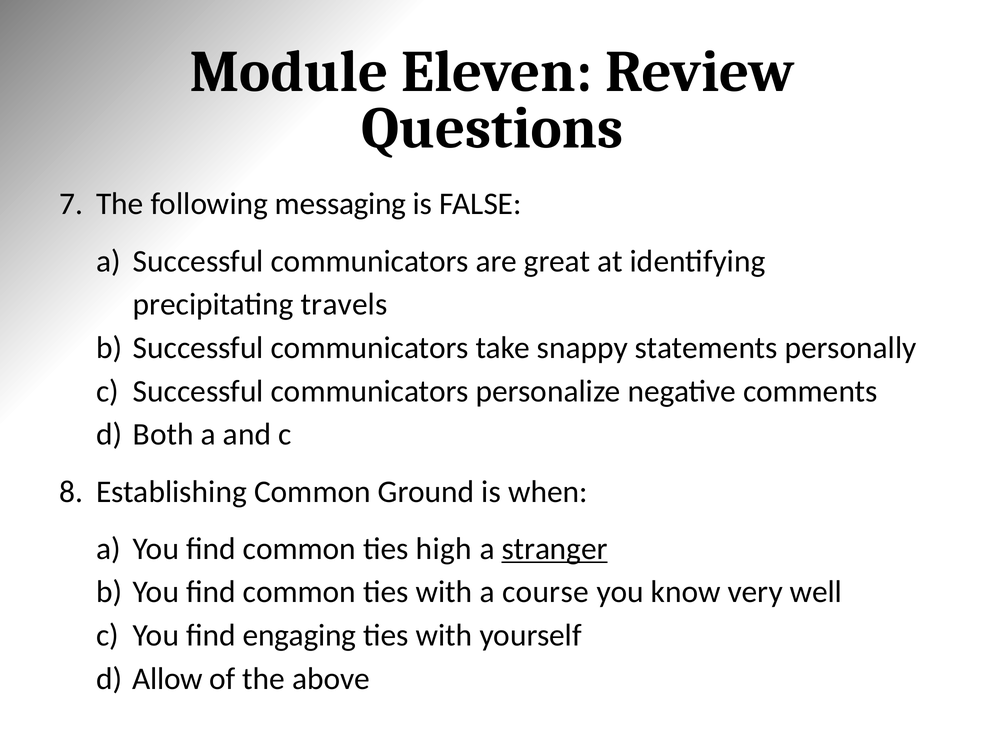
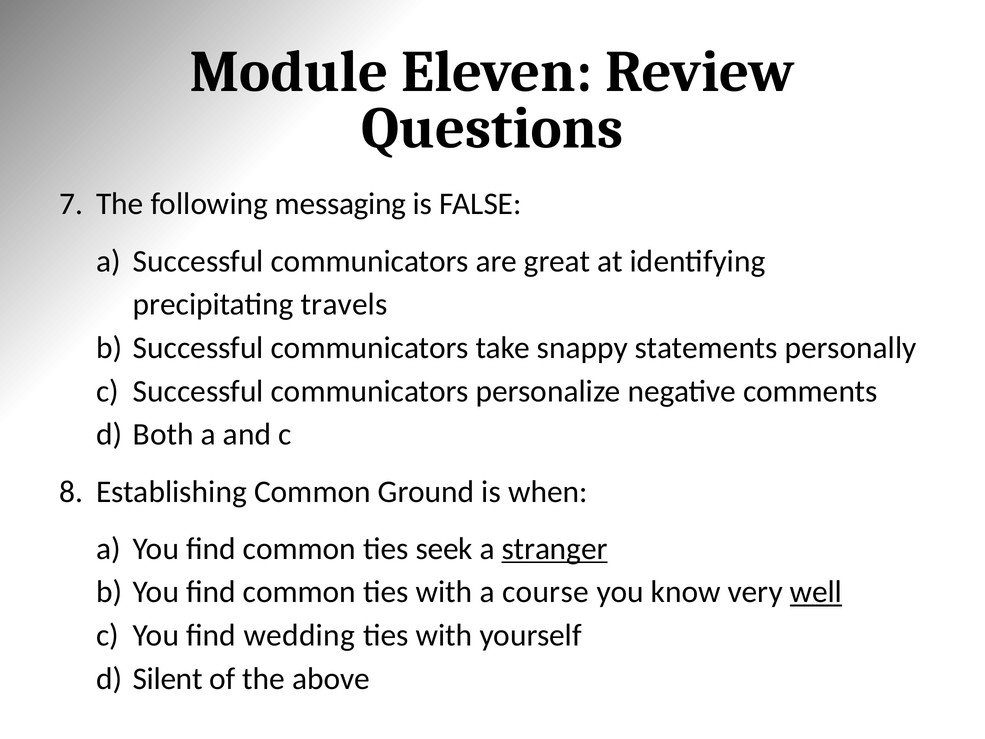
high: high -> seek
well underline: none -> present
engaging: engaging -> wedding
Allow: Allow -> Silent
